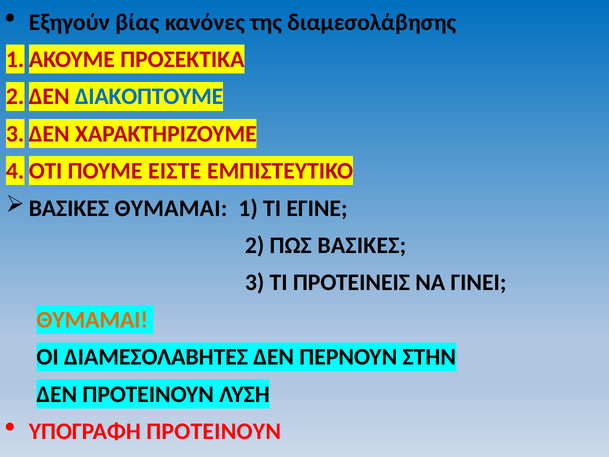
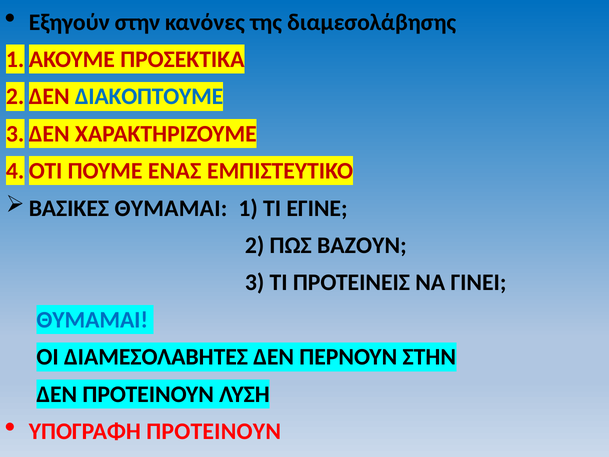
Εξηγούν βίας: βίας -> στην
ΕΙΣΤΕ: ΕΙΣΤΕ -> ΕΝΑΣ
ΠΩΣ ΒΑΣΙΚΕΣ: ΒΑΣΙΚΕΣ -> ΒΑΖΟΥΝ
ΘΥΜΑΜΑΙ at (92, 320) colour: orange -> blue
